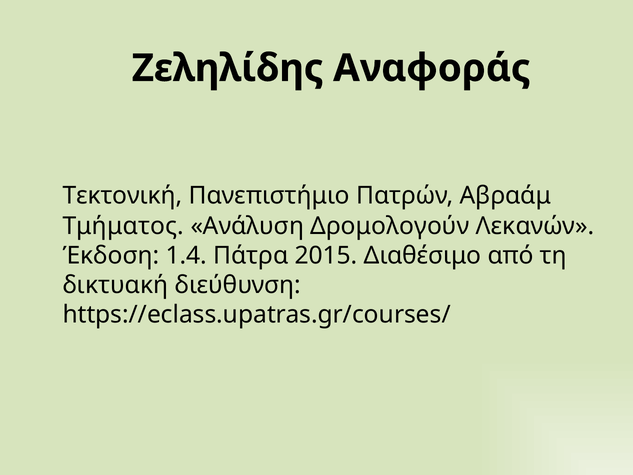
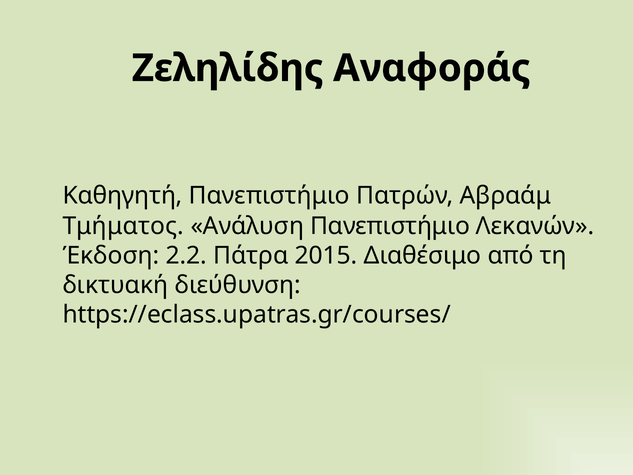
Τεκτονική: Τεκτονική -> Καθηγητή
Ανάλυση Δρομολογούν: Δρομολογούν -> Πανεπιστήμιο
1.4: 1.4 -> 2.2
